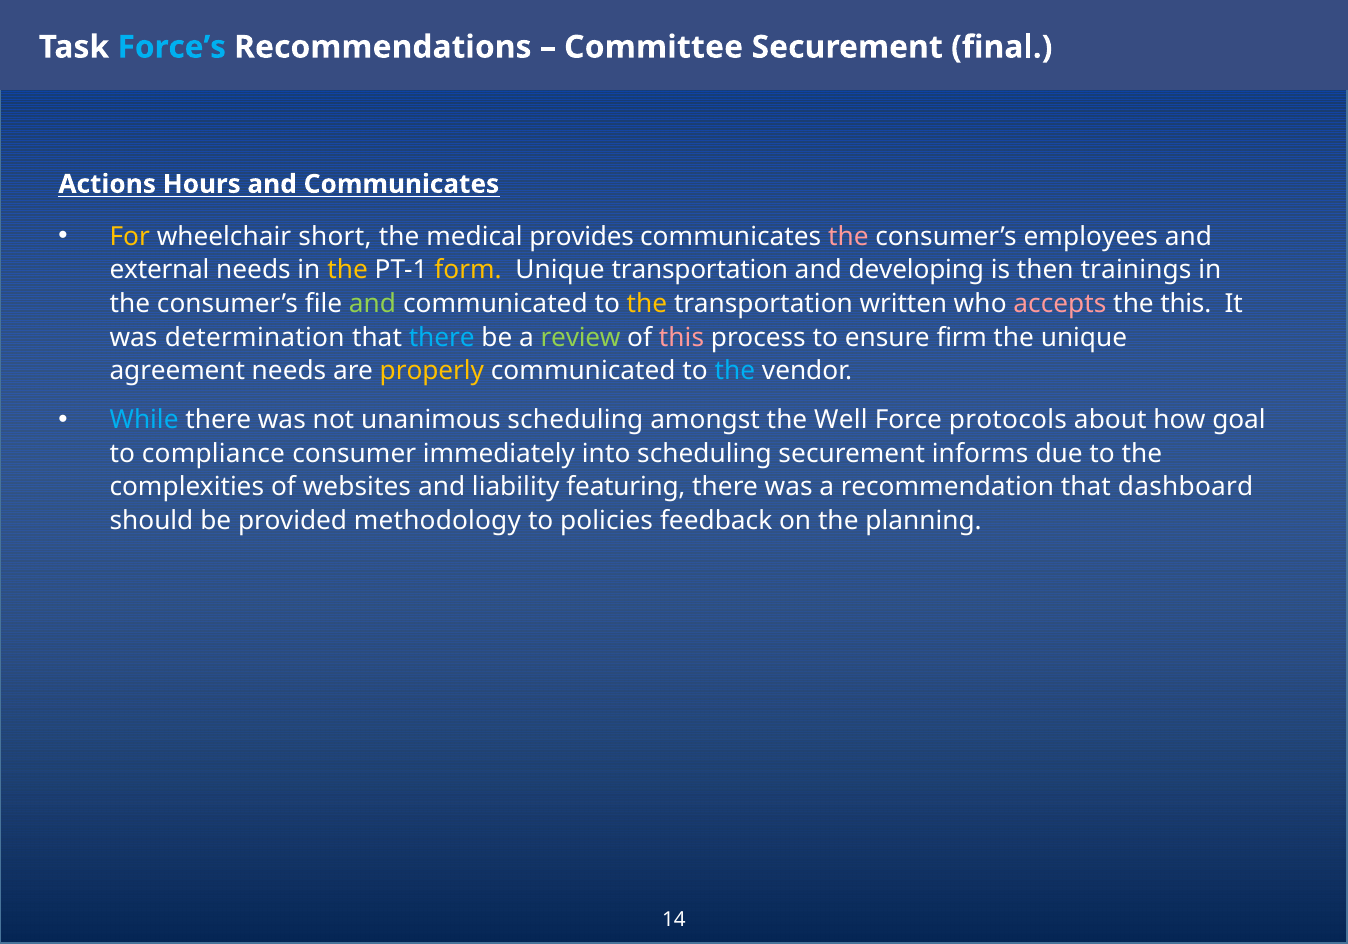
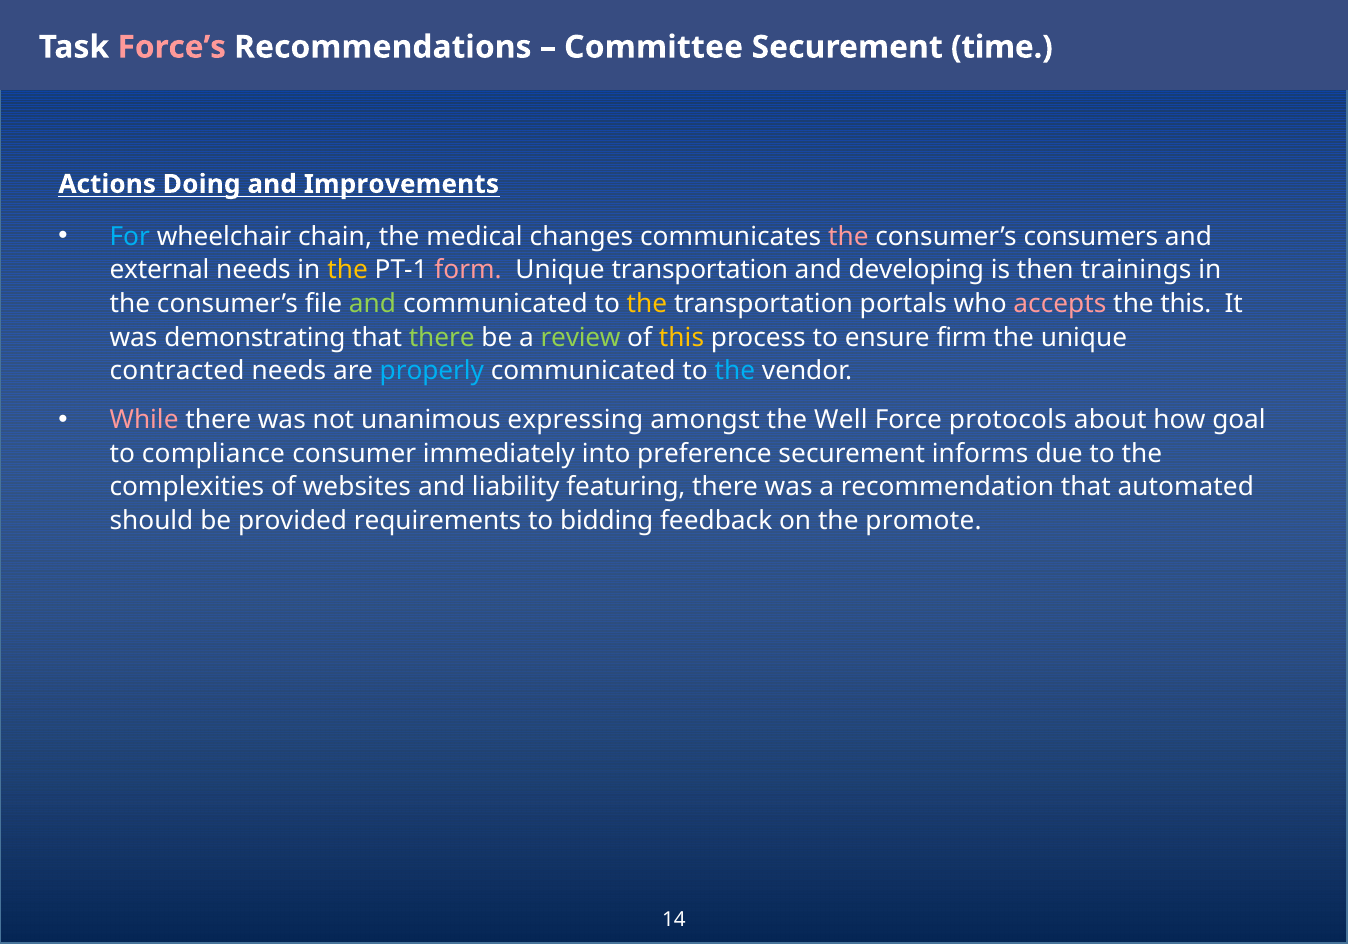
Force’s colour: light blue -> pink
final: final -> time
Hours: Hours -> Doing
and Communicates: Communicates -> Improvements
For colour: yellow -> light blue
short: short -> chain
provides: provides -> changes
employees: employees -> consumers
form colour: yellow -> pink
written: written -> portals
determination: determination -> demonstrating
there at (442, 337) colour: light blue -> light green
this at (682, 337) colour: pink -> yellow
agreement: agreement -> contracted
properly colour: yellow -> light blue
While colour: light blue -> pink
unanimous scheduling: scheduling -> expressing
into scheduling: scheduling -> preference
dashboard: dashboard -> automated
methodology: methodology -> requirements
policies: policies -> bidding
planning: planning -> promote
